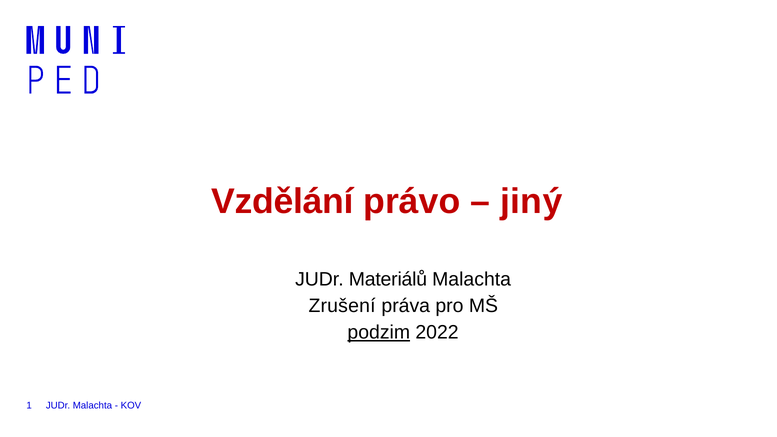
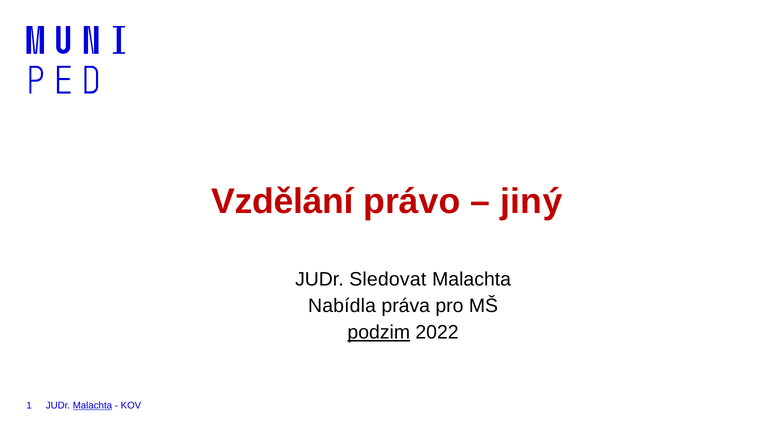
Materiálů: Materiálů -> Sledovat
Zrušení: Zrušení -> Nabídla
Malachta at (92, 406) underline: none -> present
